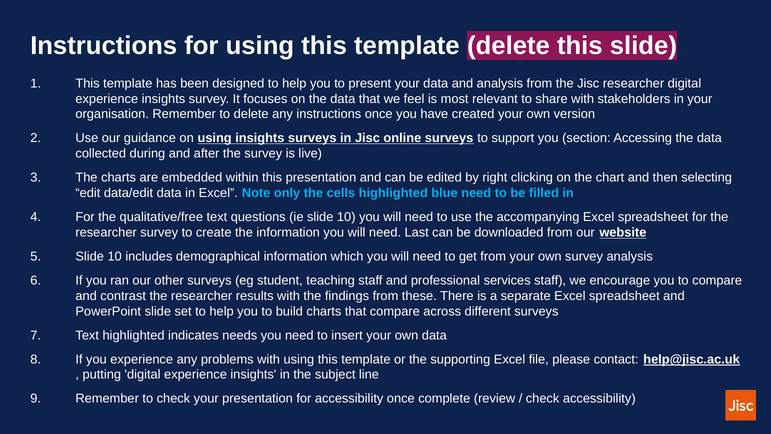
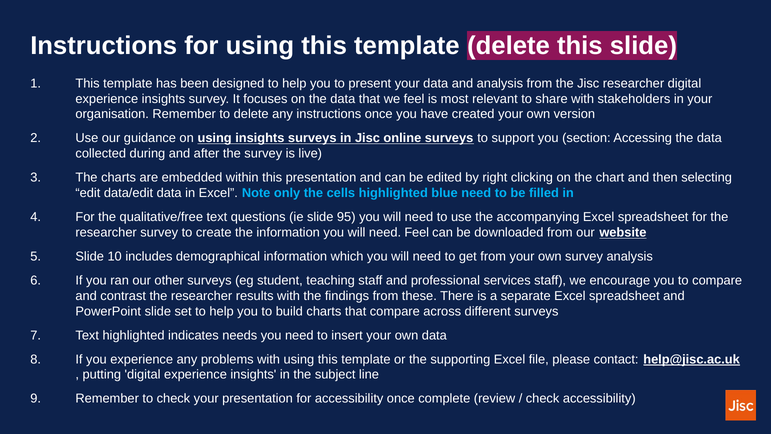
ie slide 10: 10 -> 95
need Last: Last -> Feel
